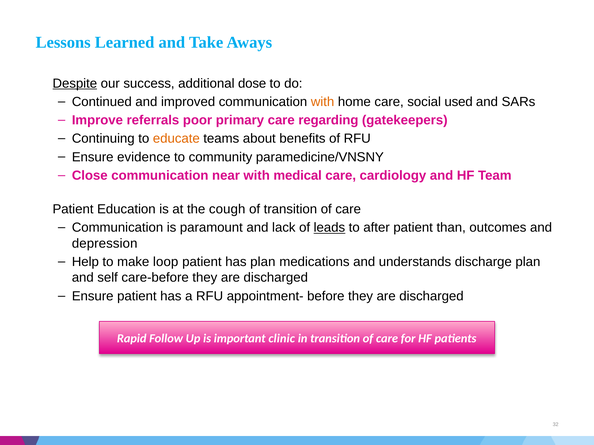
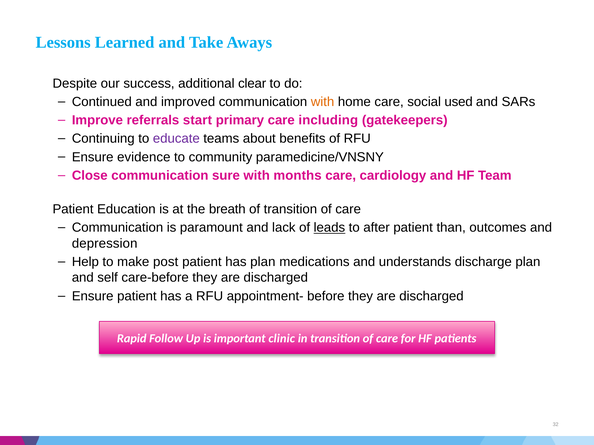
Despite underline: present -> none
dose: dose -> clear
poor: poor -> start
regarding: regarding -> including
educate colour: orange -> purple
near: near -> sure
medical: medical -> months
cough: cough -> breath
loop: loop -> post
